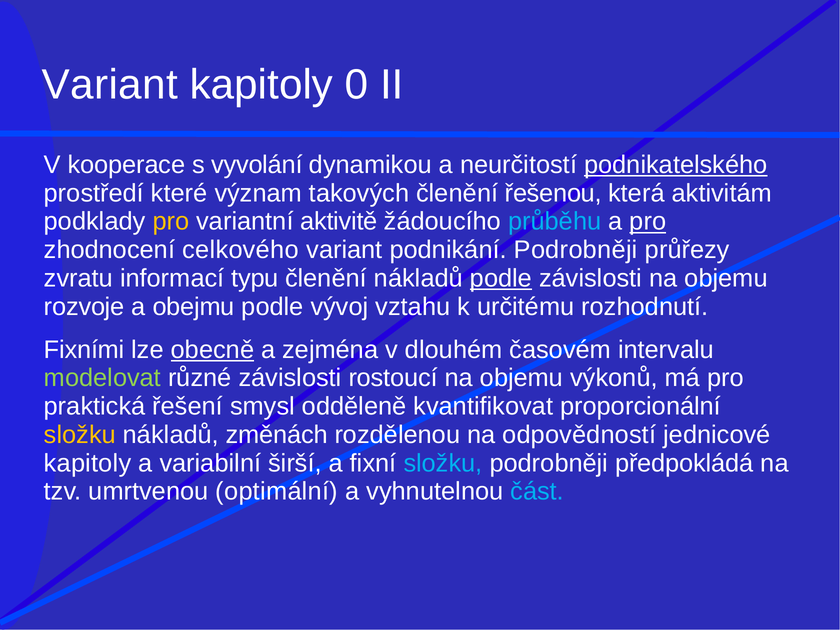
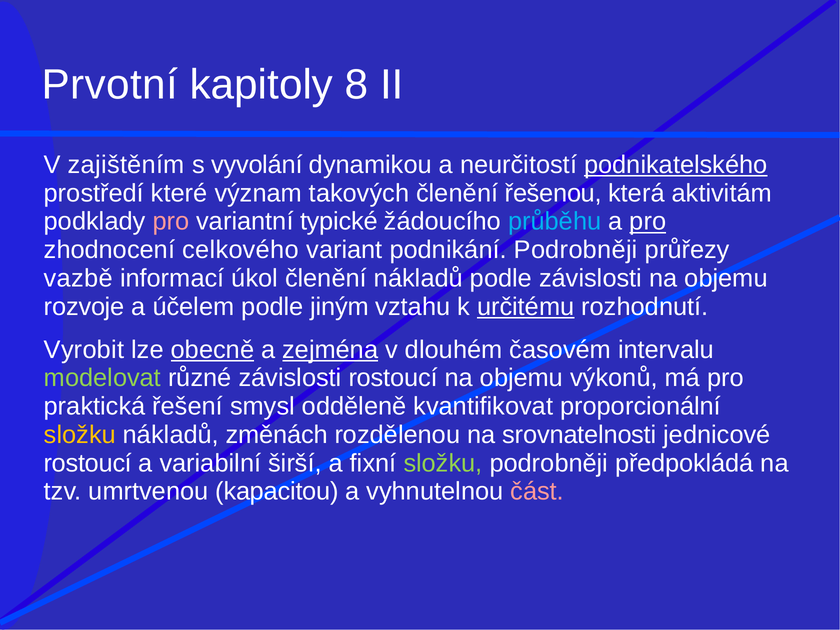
Variant at (110, 85): Variant -> Prvotní
0: 0 -> 8
kooperace: kooperace -> zajištěním
pro at (171, 222) colour: yellow -> pink
aktivitě: aktivitě -> typické
zvratu: zvratu -> vazbě
typu: typu -> úkol
podle at (501, 278) underline: present -> none
obejmu: obejmu -> účelem
vývoj: vývoj -> jiným
určitému underline: none -> present
Fixními: Fixními -> Vyrobit
zejména underline: none -> present
odpovědností: odpovědností -> srovnatelnosti
kapitoly at (88, 463): kapitoly -> rostoucí
složku at (443, 463) colour: light blue -> light green
optimální: optimální -> kapacitou
část colour: light blue -> pink
